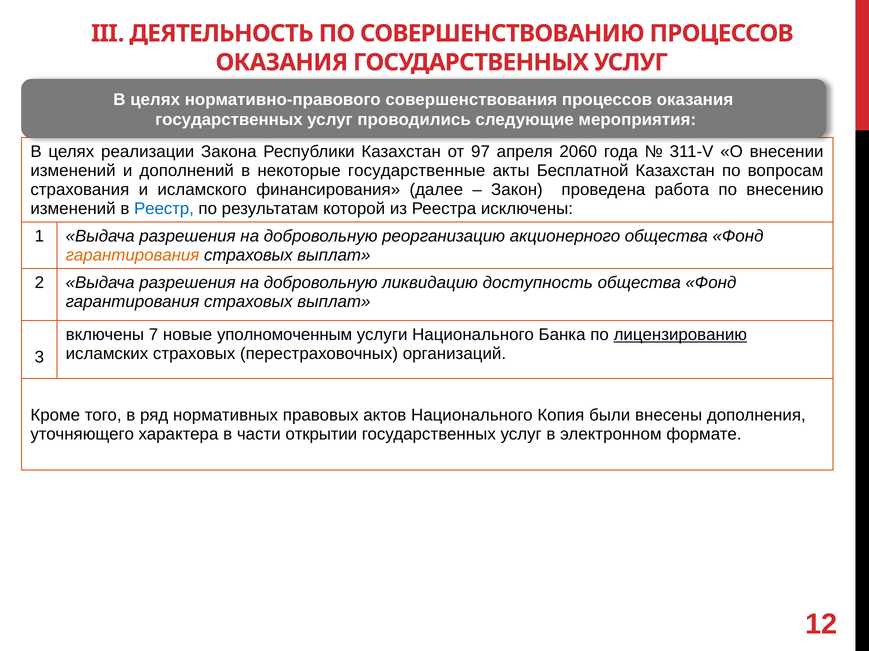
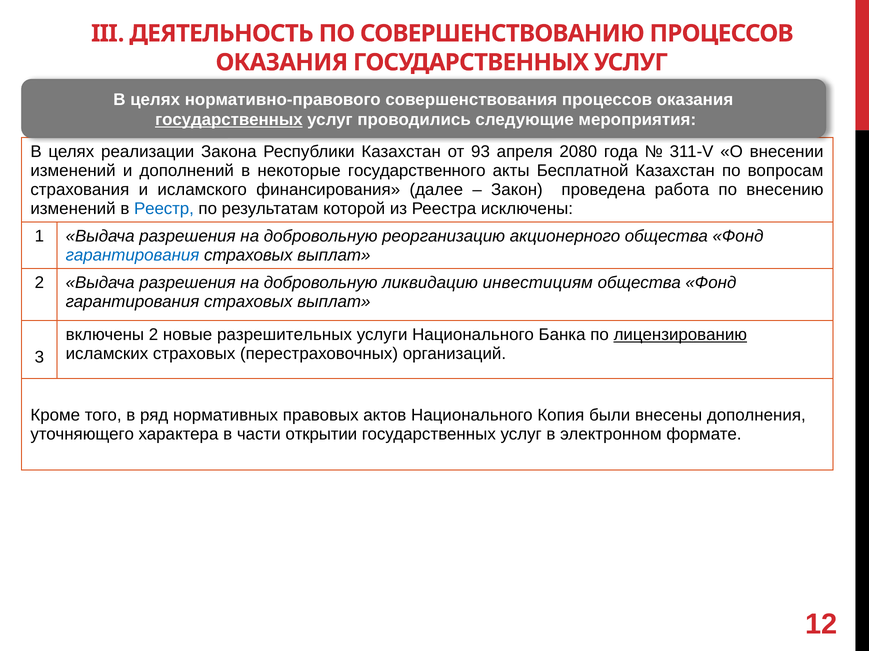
государственных at (229, 120) underline: none -> present
97: 97 -> 93
2060: 2060 -> 2080
государственные: государственные -> государственного
гарантирования at (133, 255) colour: orange -> blue
доступность: доступность -> инвестициям
включены 7: 7 -> 2
уполномоченным: уполномоченным -> разрешительных
